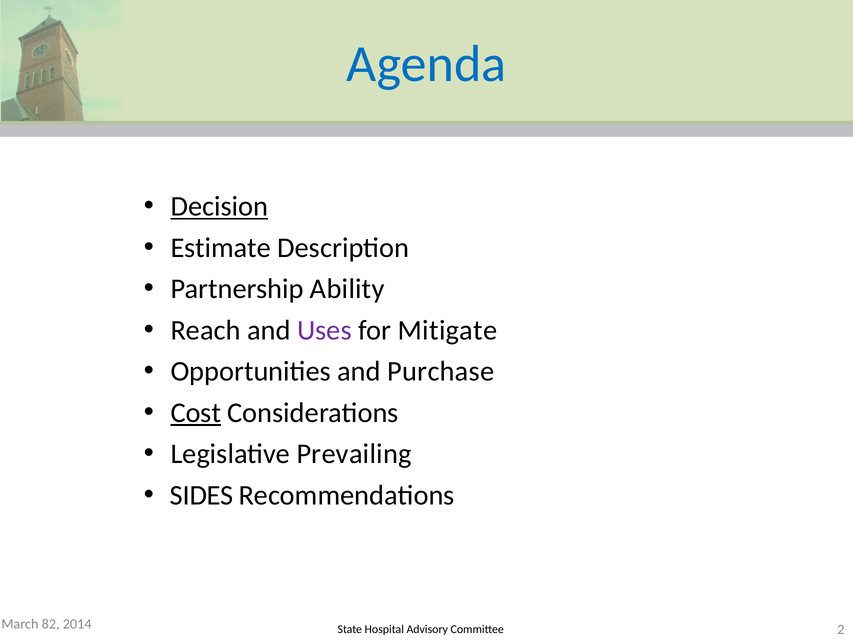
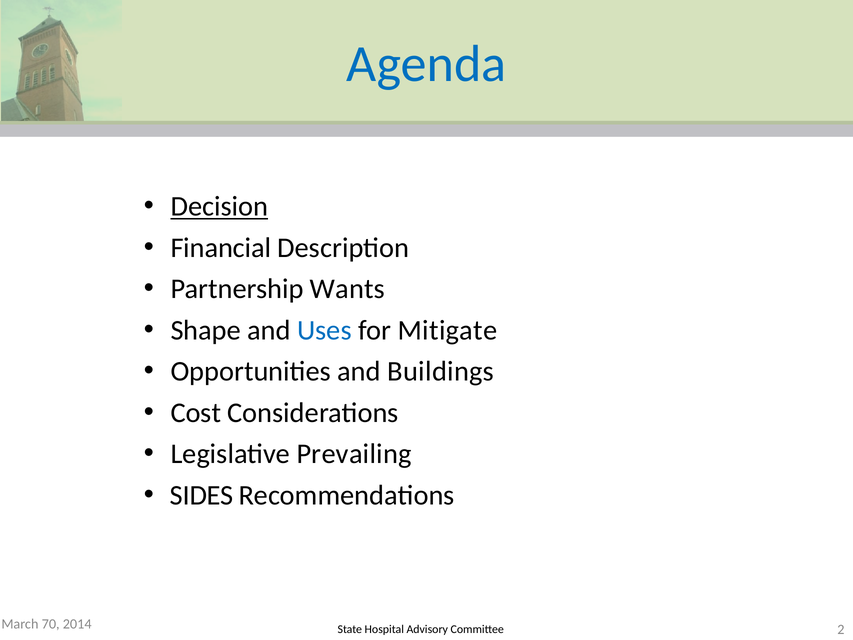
Estimate: Estimate -> Financial
Ability: Ability -> Wants
Reach: Reach -> Shape
Uses colour: purple -> blue
Purchase: Purchase -> Buildings
Cost underline: present -> none
82: 82 -> 70
